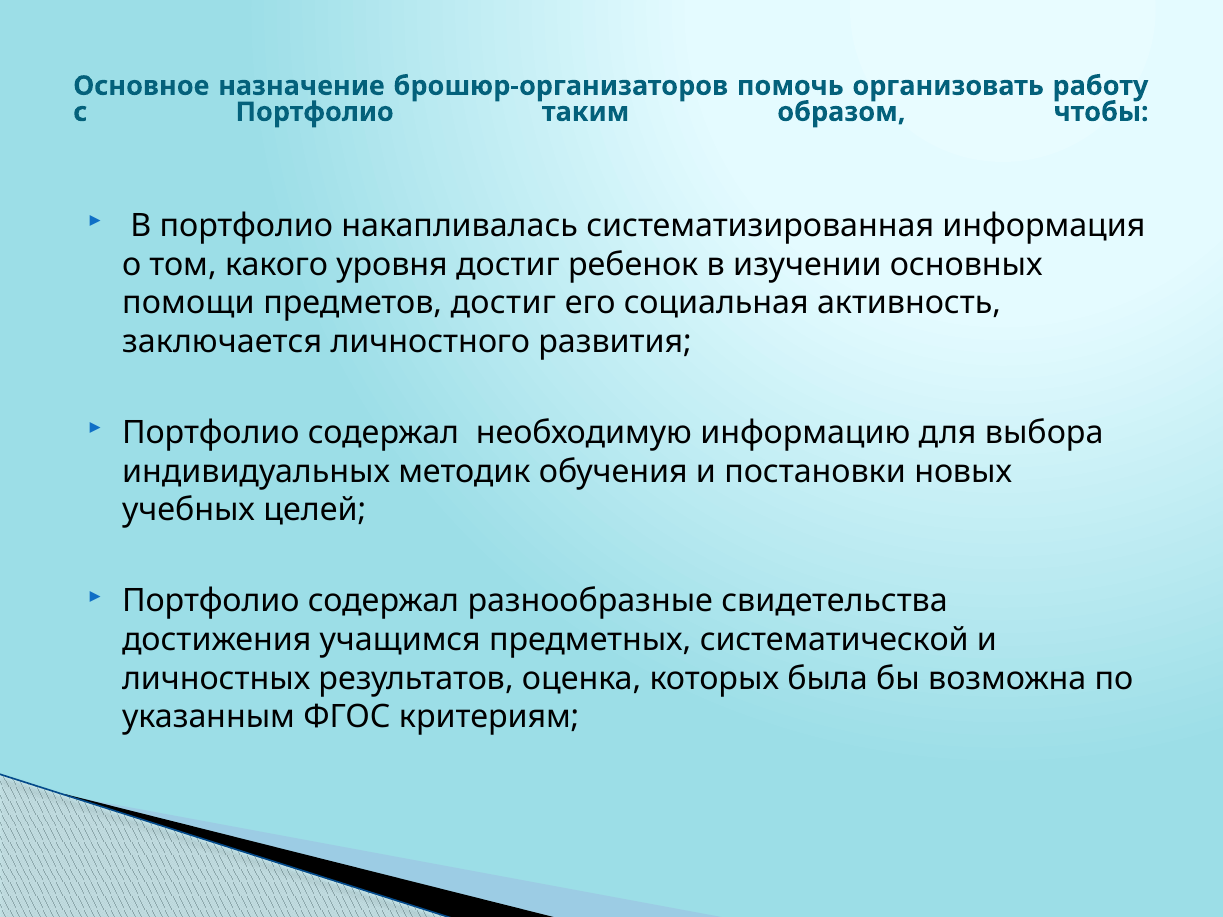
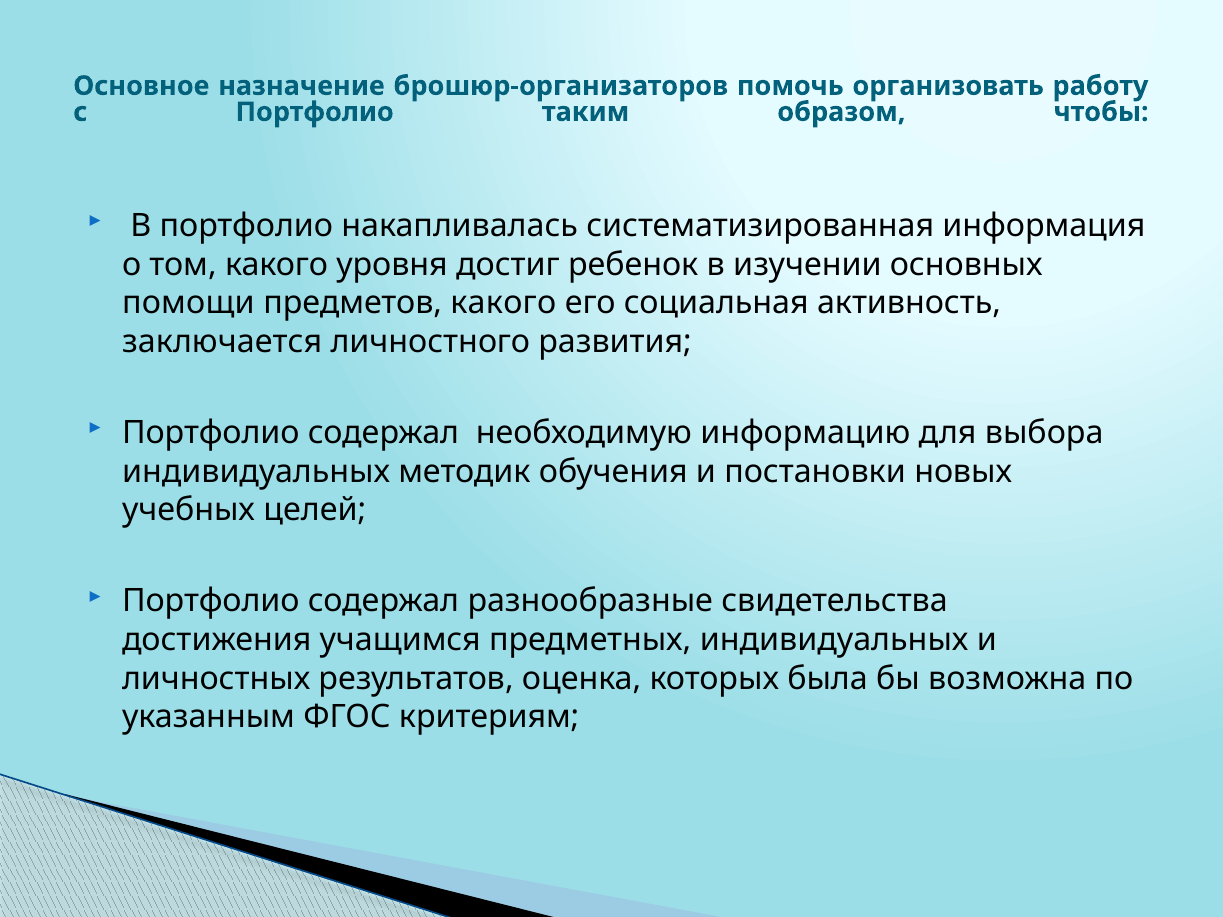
предметов достиг: достиг -> какого
предметных систематической: систематической -> индивидуальных
